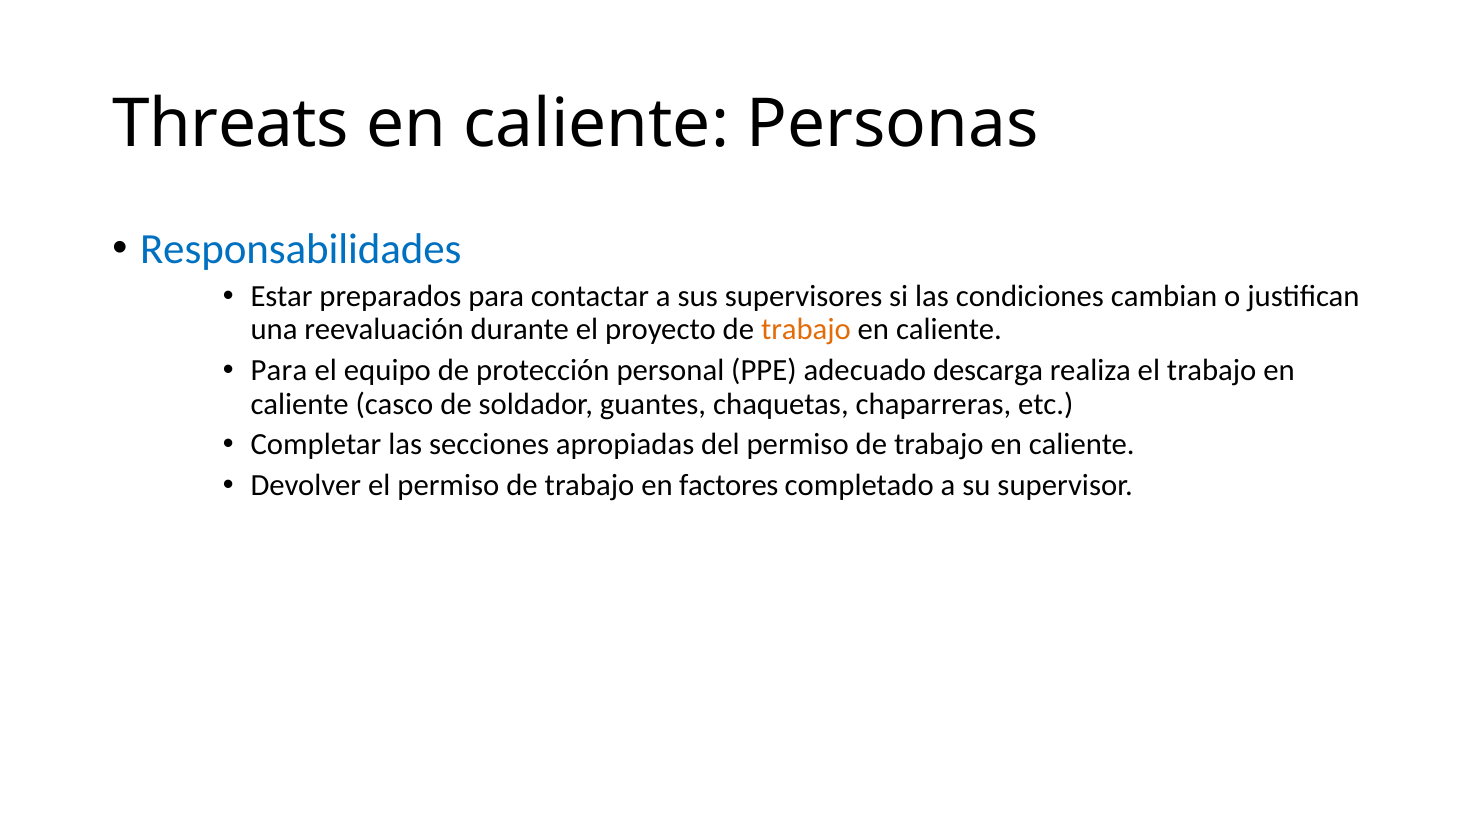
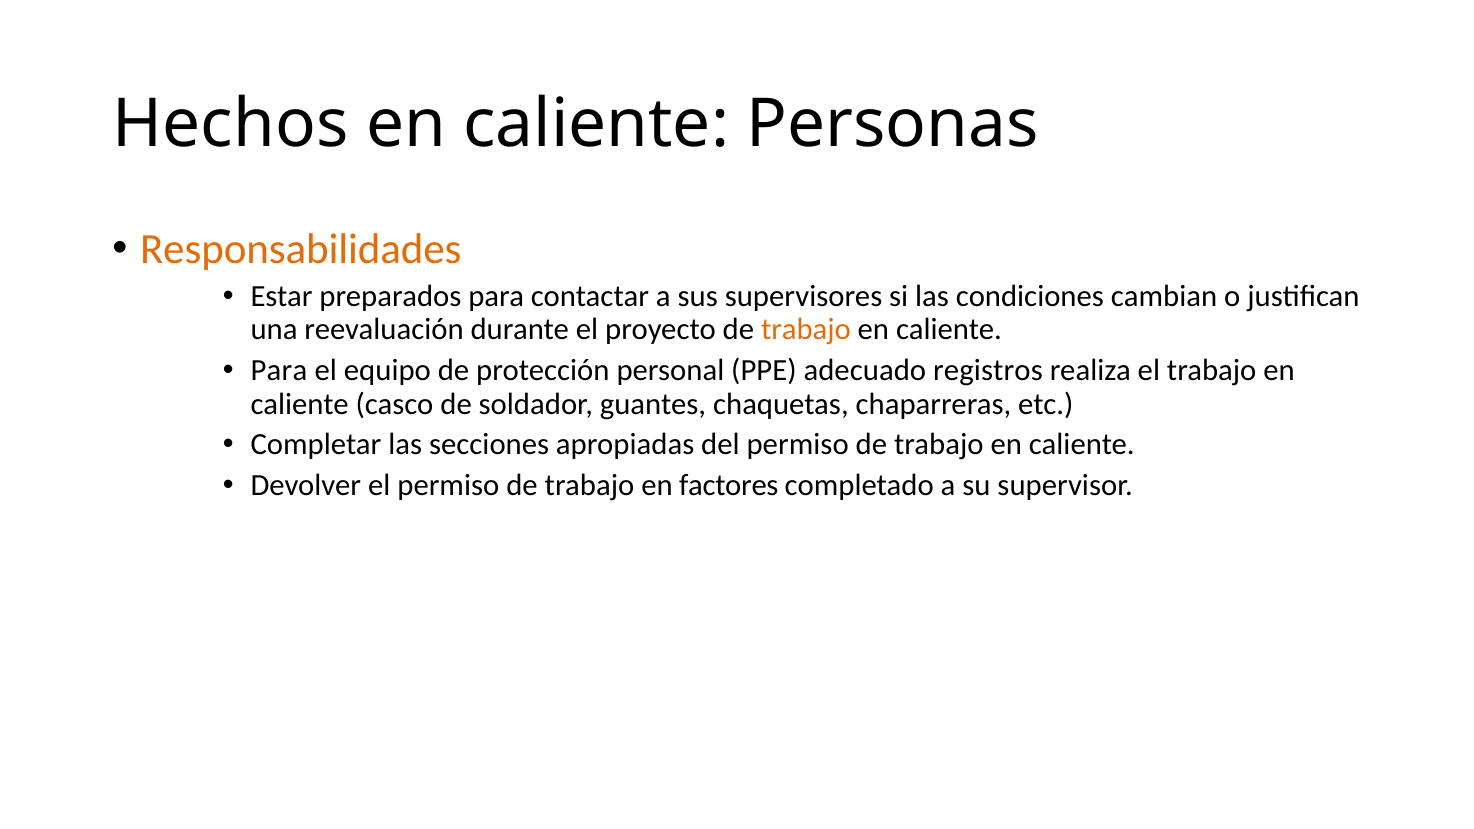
Threats: Threats -> Hechos
Responsabilidades colour: blue -> orange
descarga: descarga -> registros
